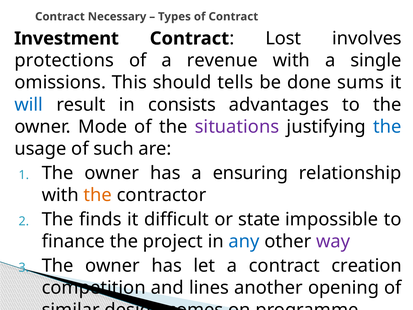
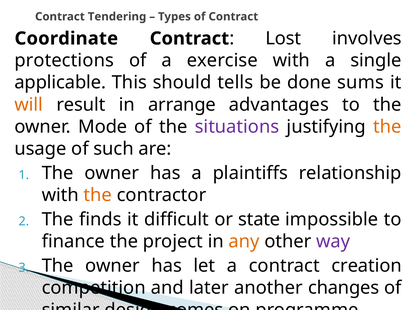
Necessary: Necessary -> Tendering
Investment: Investment -> Coordinate
revenue: revenue -> exercise
omissions: omissions -> applicable
will colour: blue -> orange
consists: consists -> arrange
the at (387, 127) colour: blue -> orange
ensuring: ensuring -> plaintiffs
any colour: blue -> orange
lines: lines -> later
opening: opening -> changes
